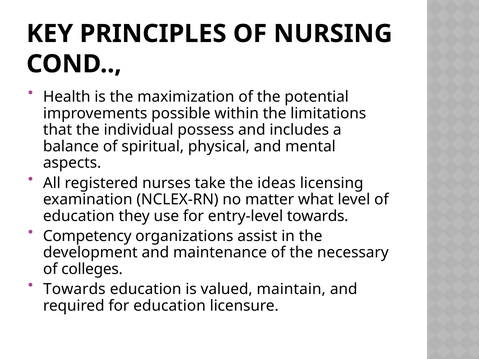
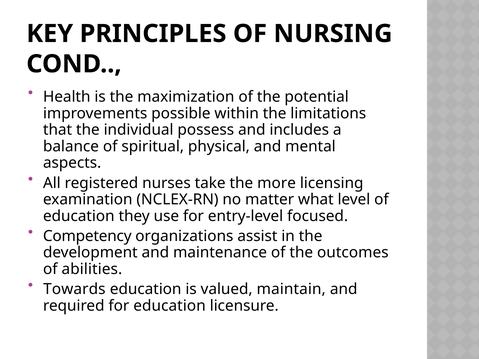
ideas: ideas -> more
entry-level towards: towards -> focused
necessary: necessary -> outcomes
colleges: colleges -> abilities
